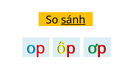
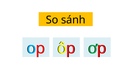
sánh underline: present -> none
